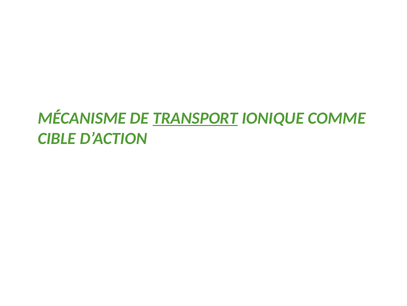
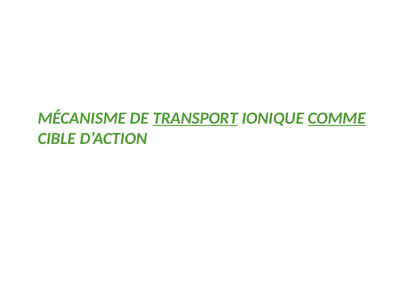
COMME underline: none -> present
